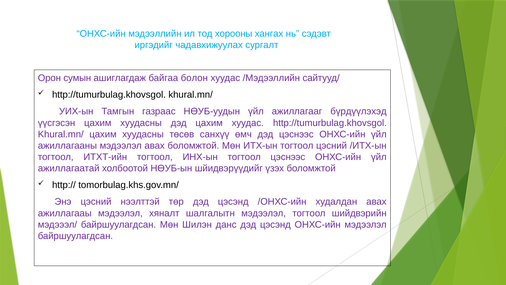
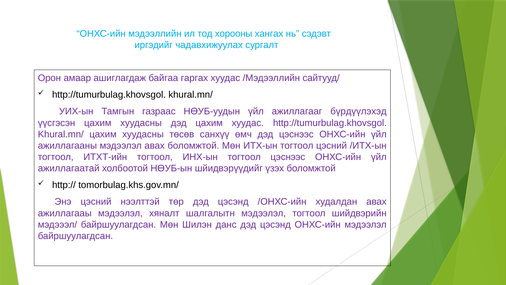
сумын: сумын -> амаар
болон: болон -> гаргах
